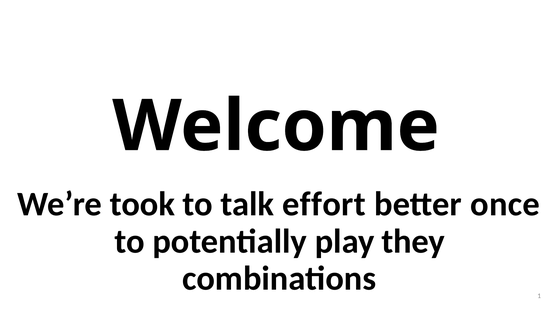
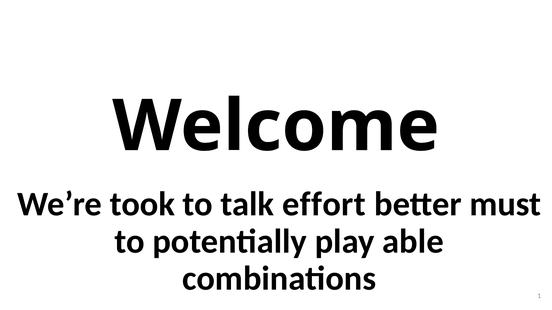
once: once -> must
they: they -> able
